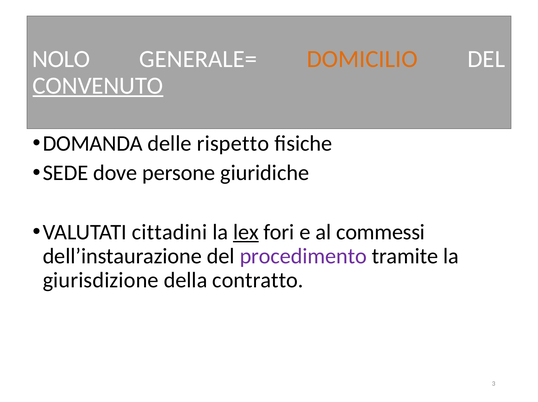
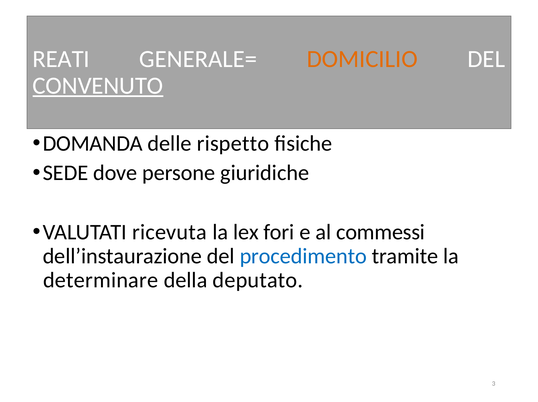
NOLO: NOLO -> REATI
cittadini: cittadini -> ricevuta
lex underline: present -> none
procedimento colour: purple -> blue
giurisdizione: giurisdizione -> determinare
contratto: contratto -> deputato
